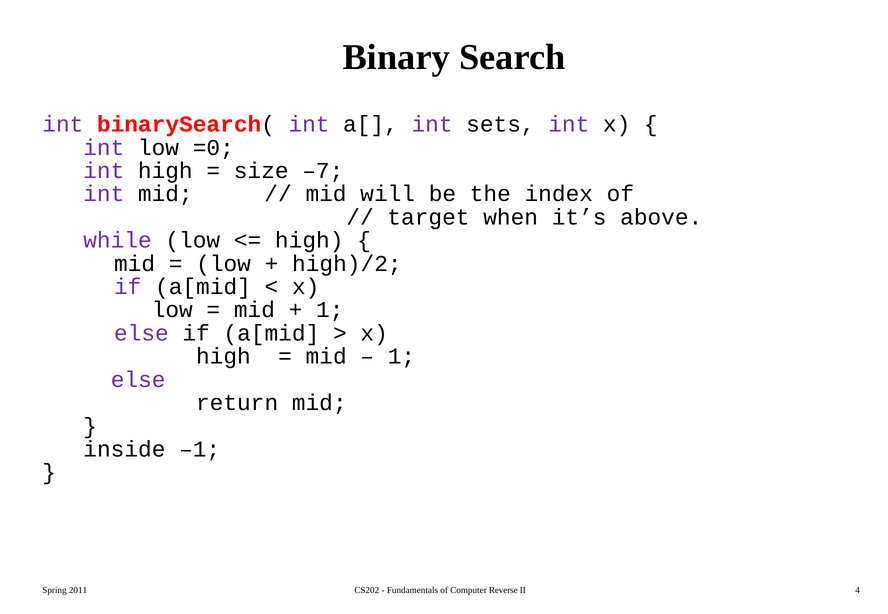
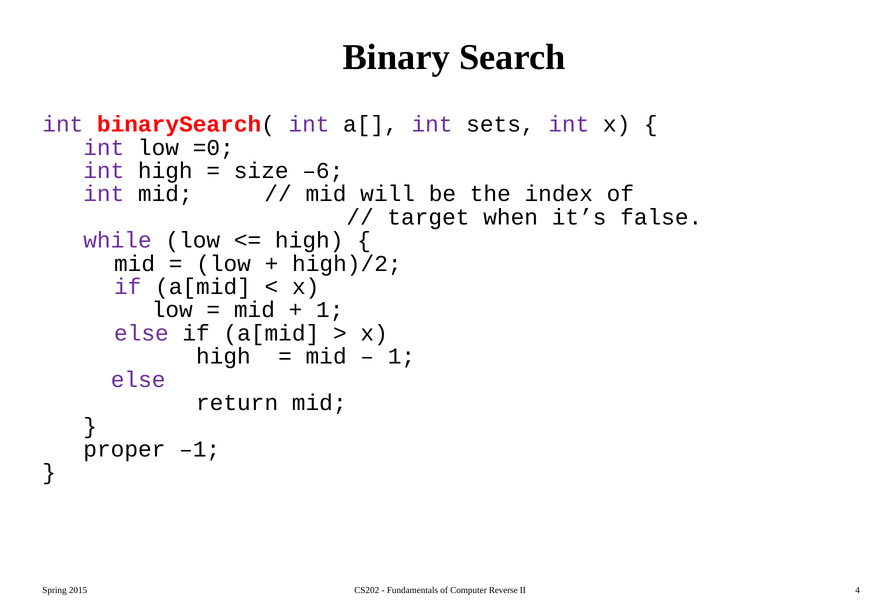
–7: –7 -> –6
above: above -> false
inside: inside -> proper
2011: 2011 -> 2015
